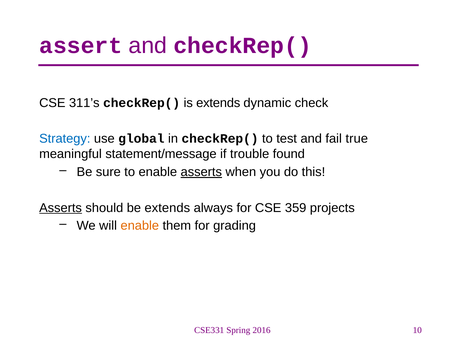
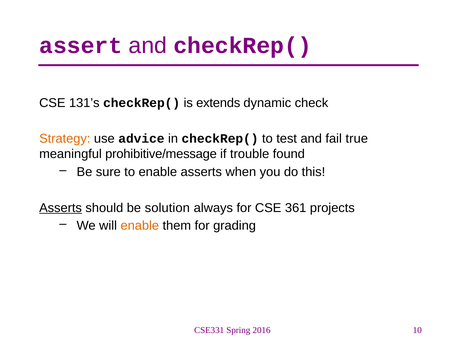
311’s: 311’s -> 131’s
Strategy colour: blue -> orange
global: global -> advice
statement/message: statement/message -> prohibitive/message
asserts at (201, 172) underline: present -> none
be extends: extends -> solution
359: 359 -> 361
